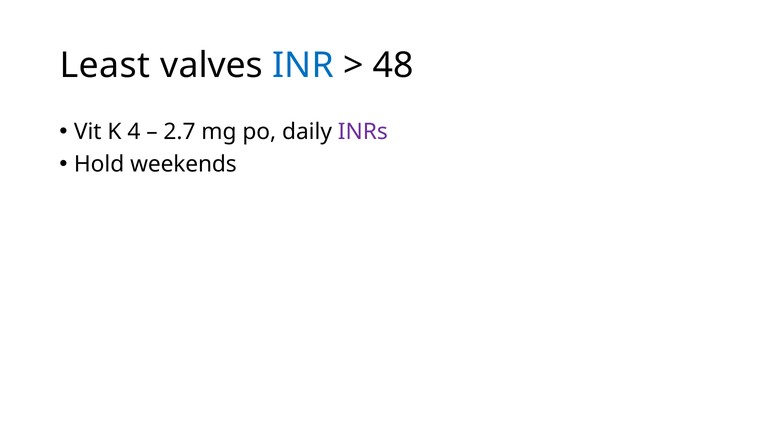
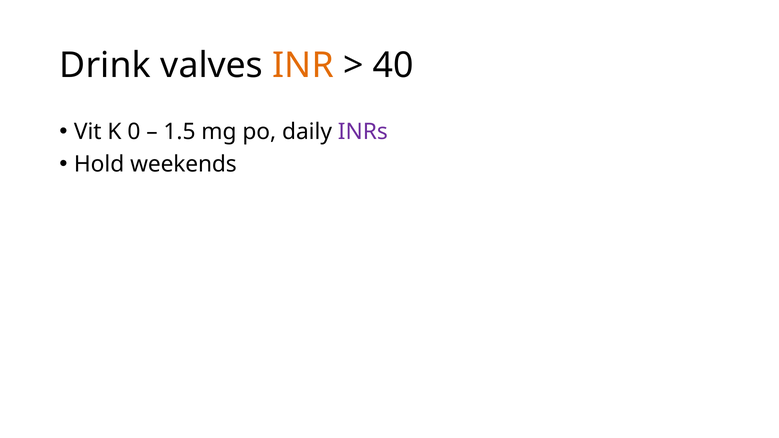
Least: Least -> Drink
INR colour: blue -> orange
48: 48 -> 40
4: 4 -> 0
2.7: 2.7 -> 1.5
